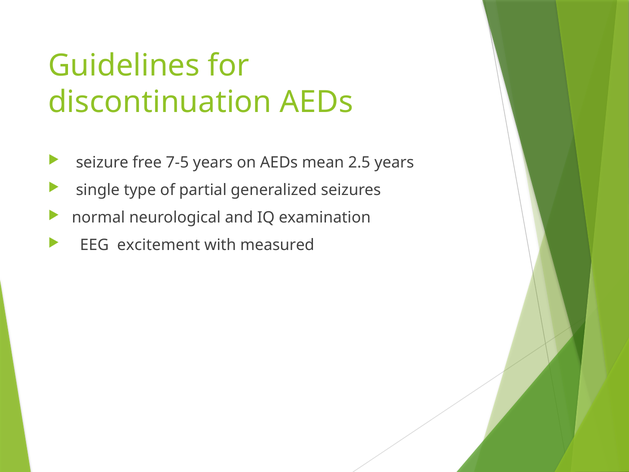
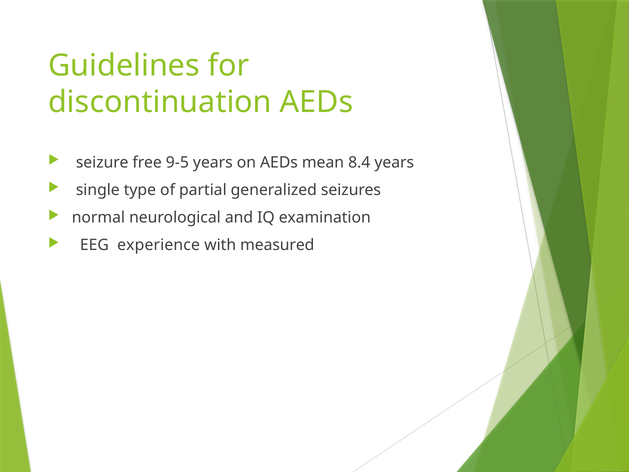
7-5: 7-5 -> 9-5
2.5: 2.5 -> 8.4
excitement: excitement -> experience
